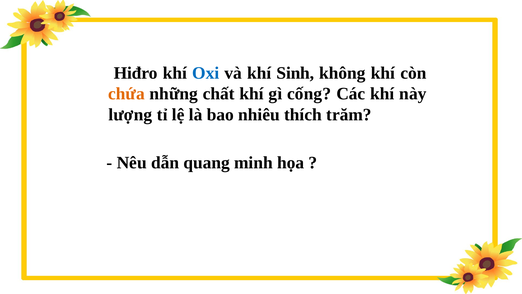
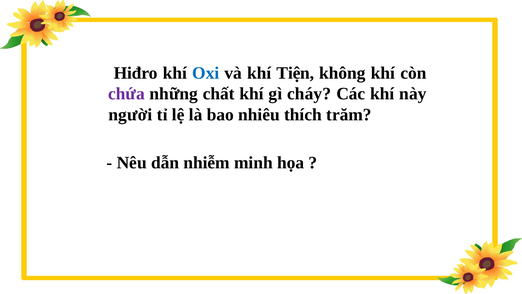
Sinh: Sinh -> Tiện
chứa colour: orange -> purple
cống: cống -> cháy
lượng: lượng -> người
quang: quang -> nhiễm
